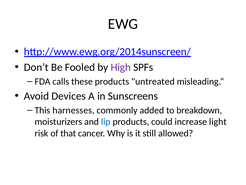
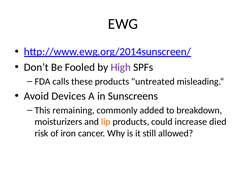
harnesses: harnesses -> remaining
lip colour: blue -> orange
light: light -> died
that: that -> iron
